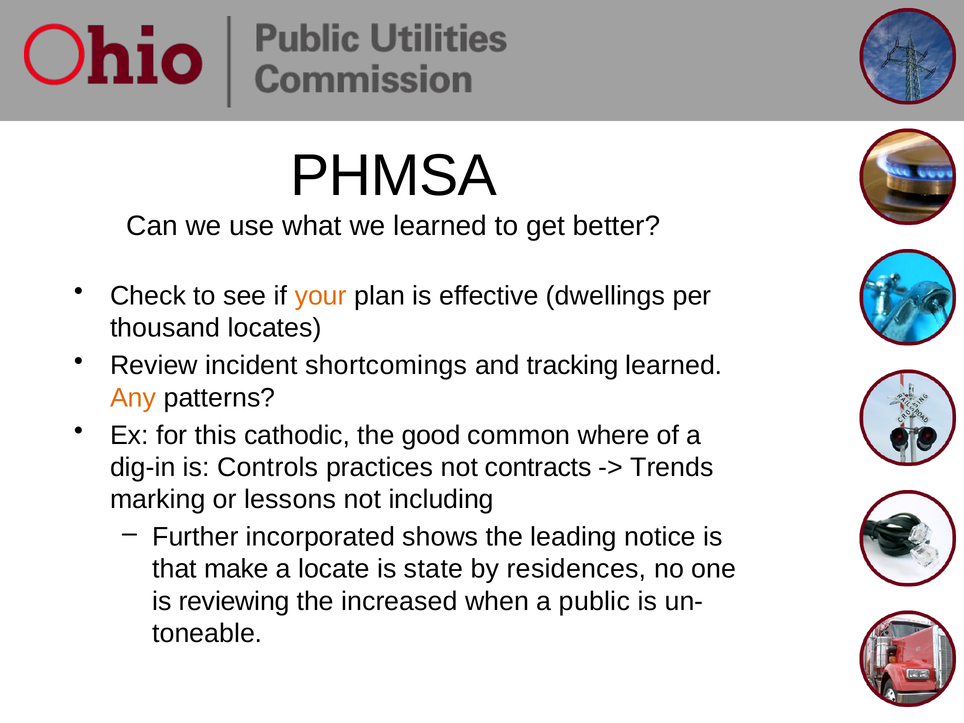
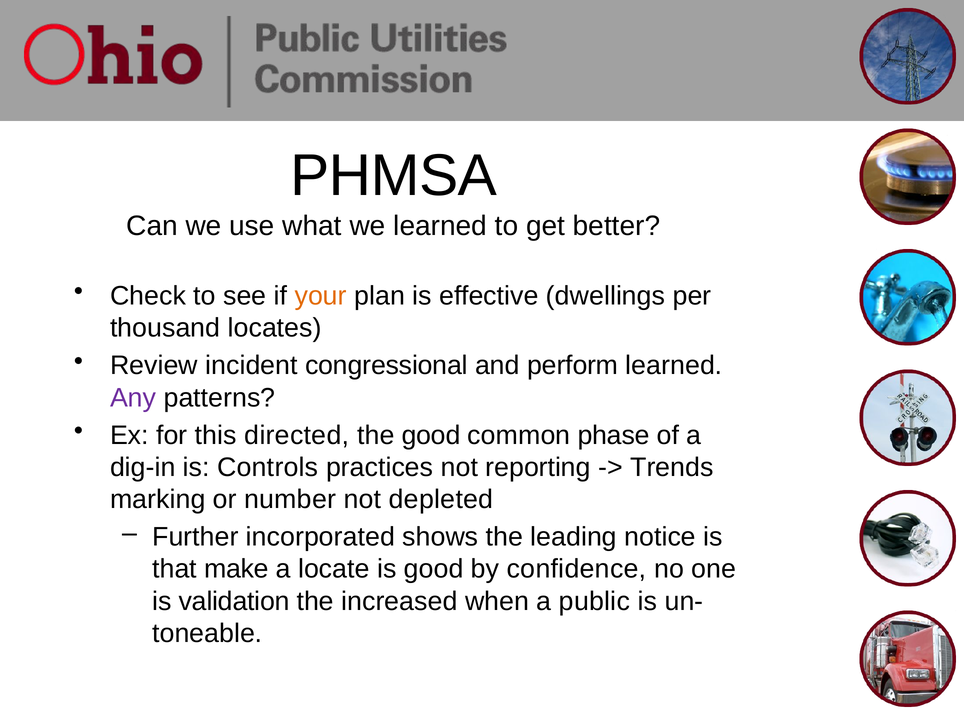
shortcomings: shortcomings -> congressional
tracking: tracking -> perform
Any colour: orange -> purple
cathodic: cathodic -> directed
where: where -> phase
contracts: contracts -> reporting
lessons: lessons -> number
including: including -> depleted
is state: state -> good
residences: residences -> confidence
reviewing: reviewing -> validation
